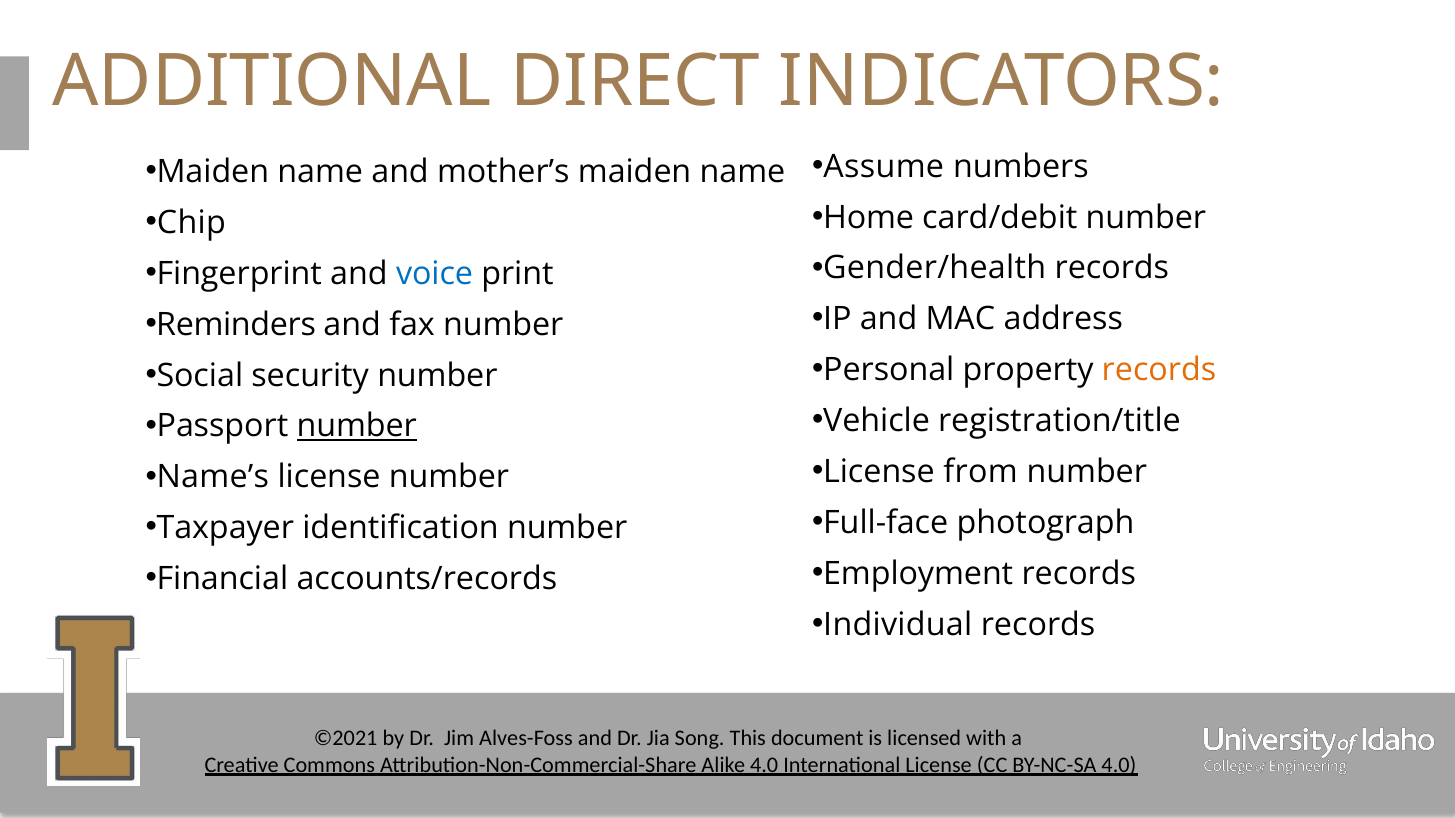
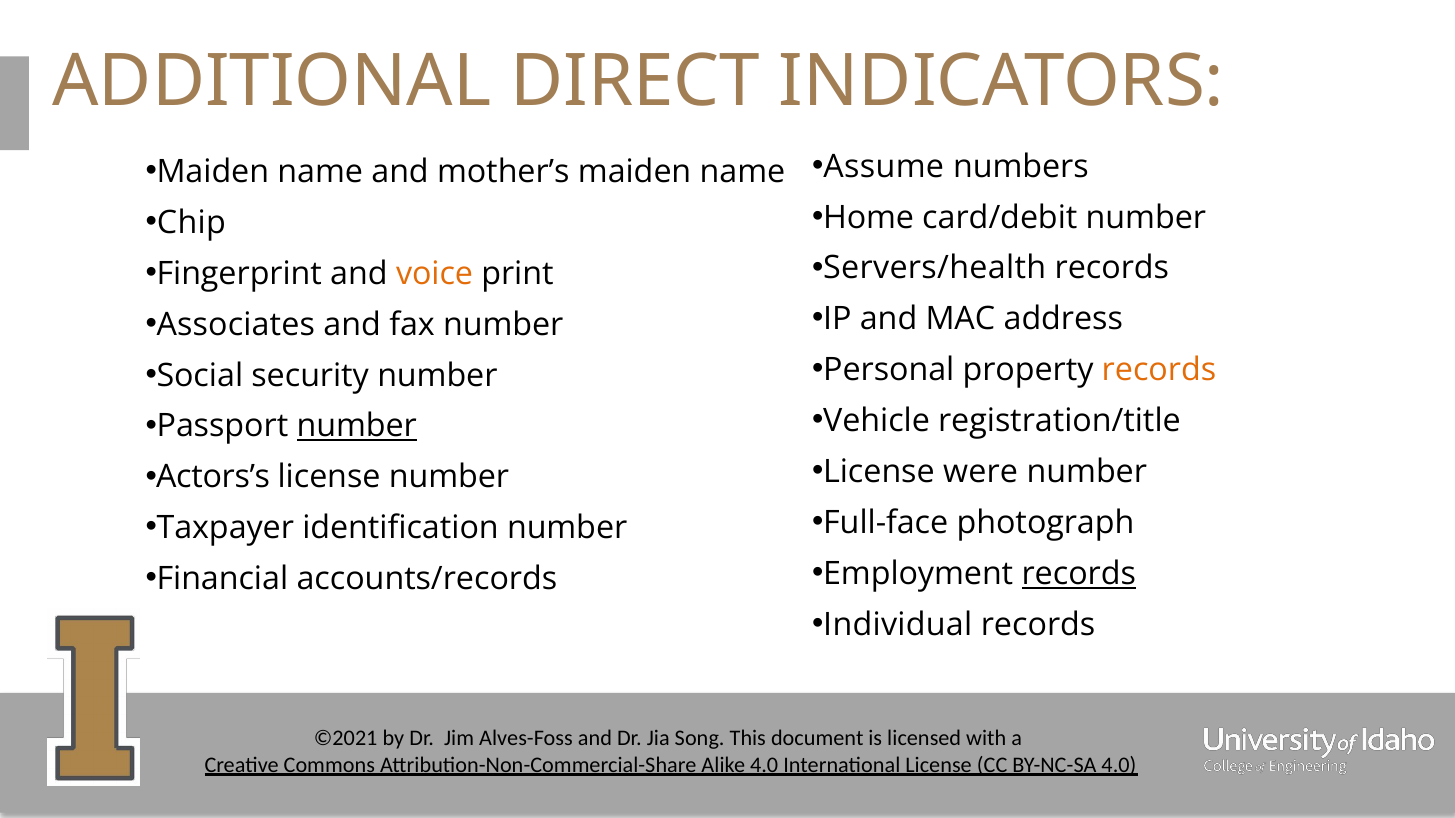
Gender/health: Gender/health -> Servers/health
voice colour: blue -> orange
Reminders: Reminders -> Associates
from: from -> were
Name’s: Name’s -> Actors’s
records at (1079, 574) underline: none -> present
